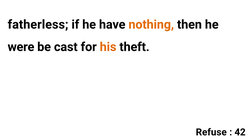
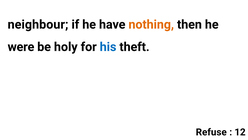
fatherless: fatherless -> neighbour
cast: cast -> holy
his colour: orange -> blue
42: 42 -> 12
